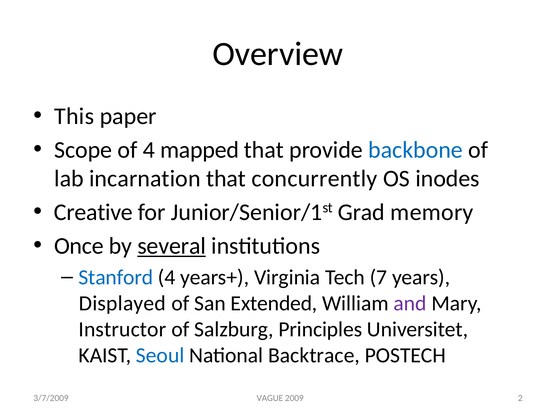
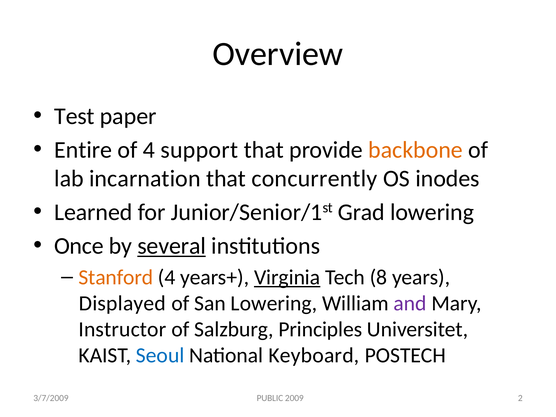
This: This -> Test
Scope: Scope -> Entire
mapped: mapped -> support
backbone colour: blue -> orange
Creative: Creative -> Learned
Grad memory: memory -> lowering
Stanford colour: blue -> orange
Virginia underline: none -> present
7: 7 -> 8
San Extended: Extended -> Lowering
Backtrace: Backtrace -> Keyboard
VAGUE: VAGUE -> PUBLIC
